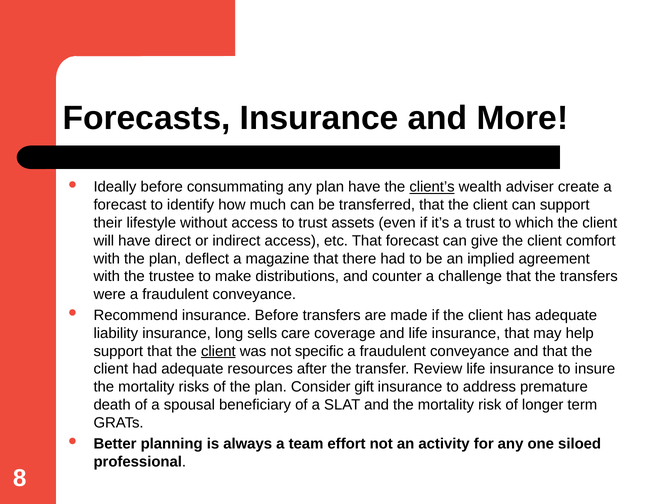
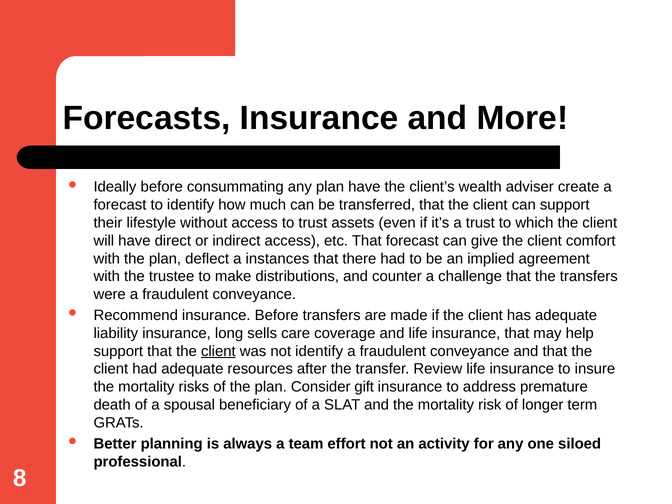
client’s underline: present -> none
magazine: magazine -> instances
not specific: specific -> identify
